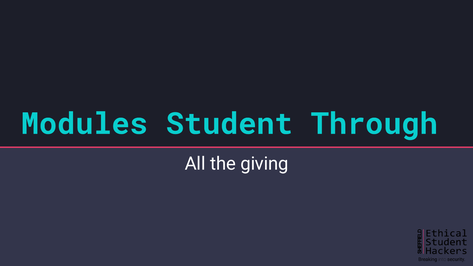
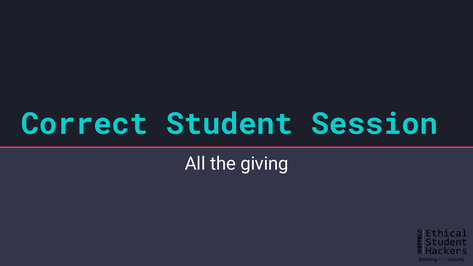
Modules: Modules -> Correct
Through: Through -> Session
